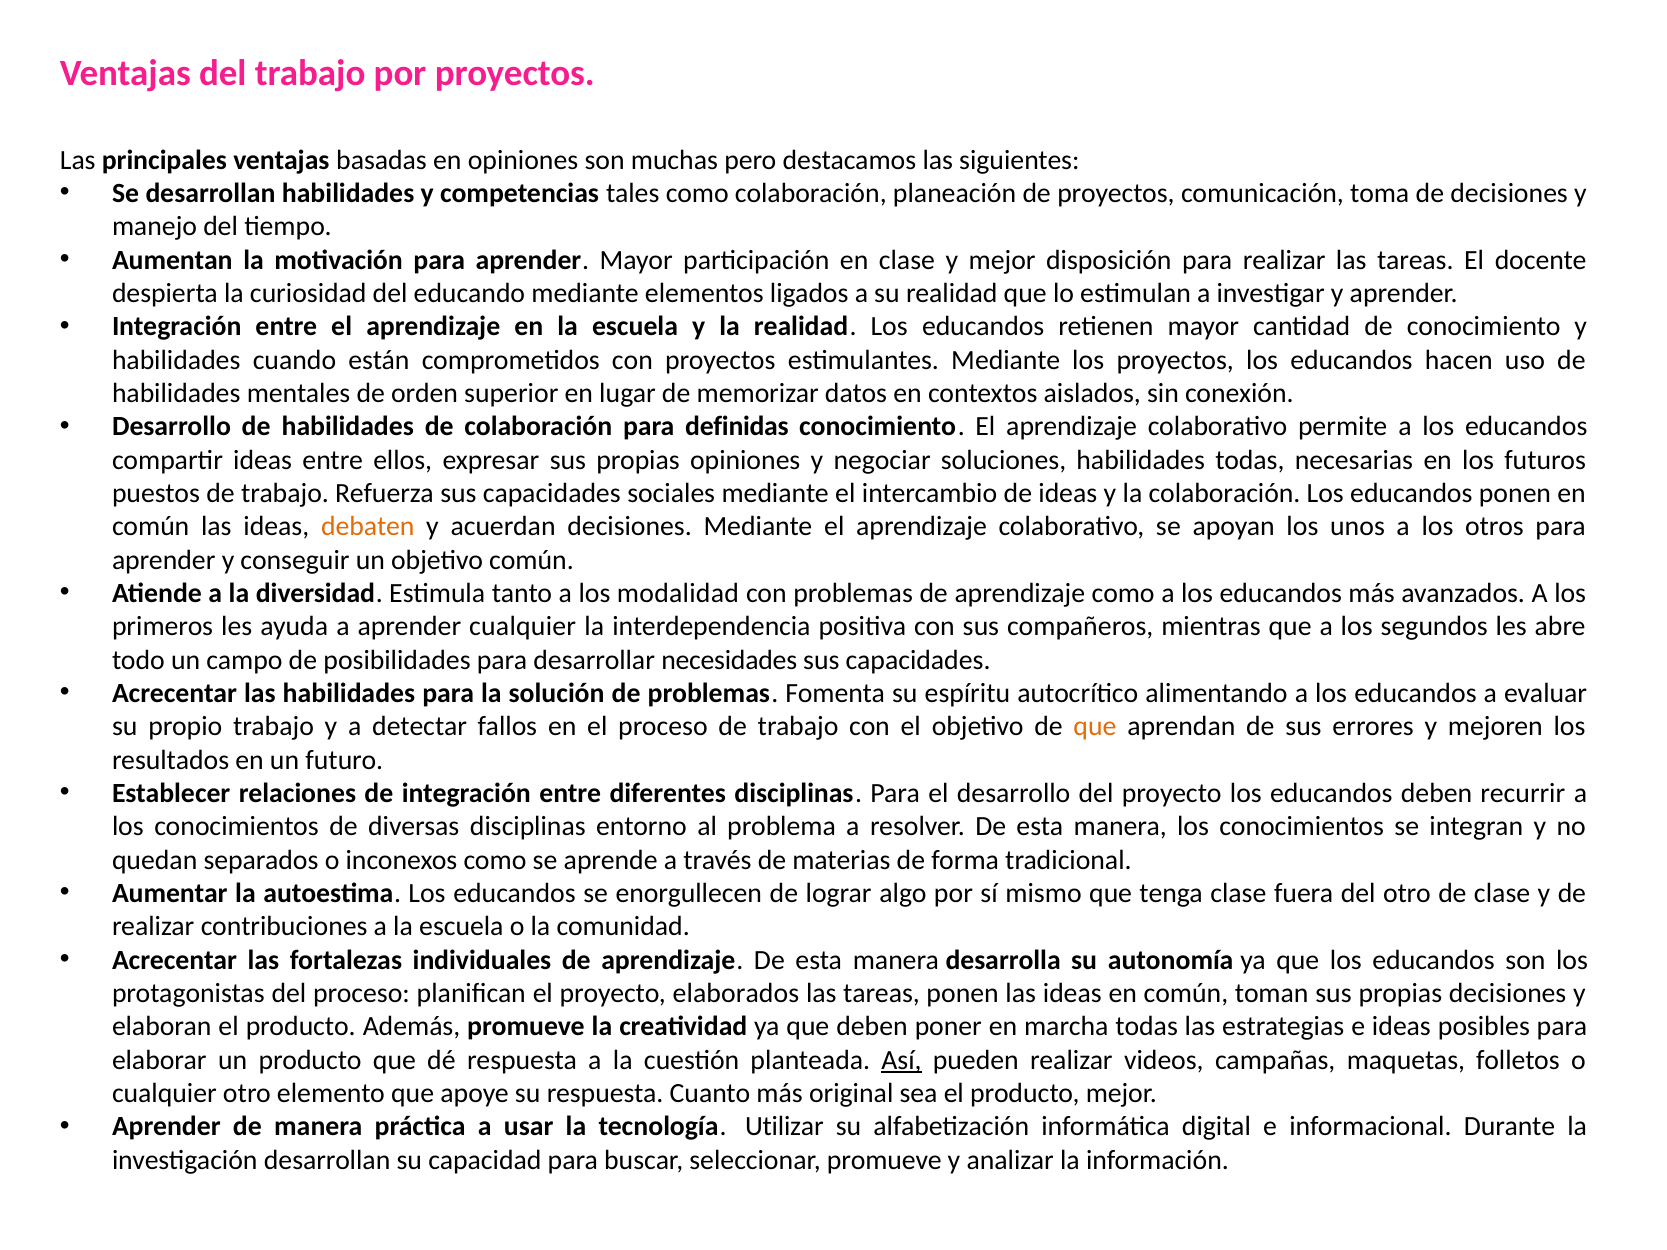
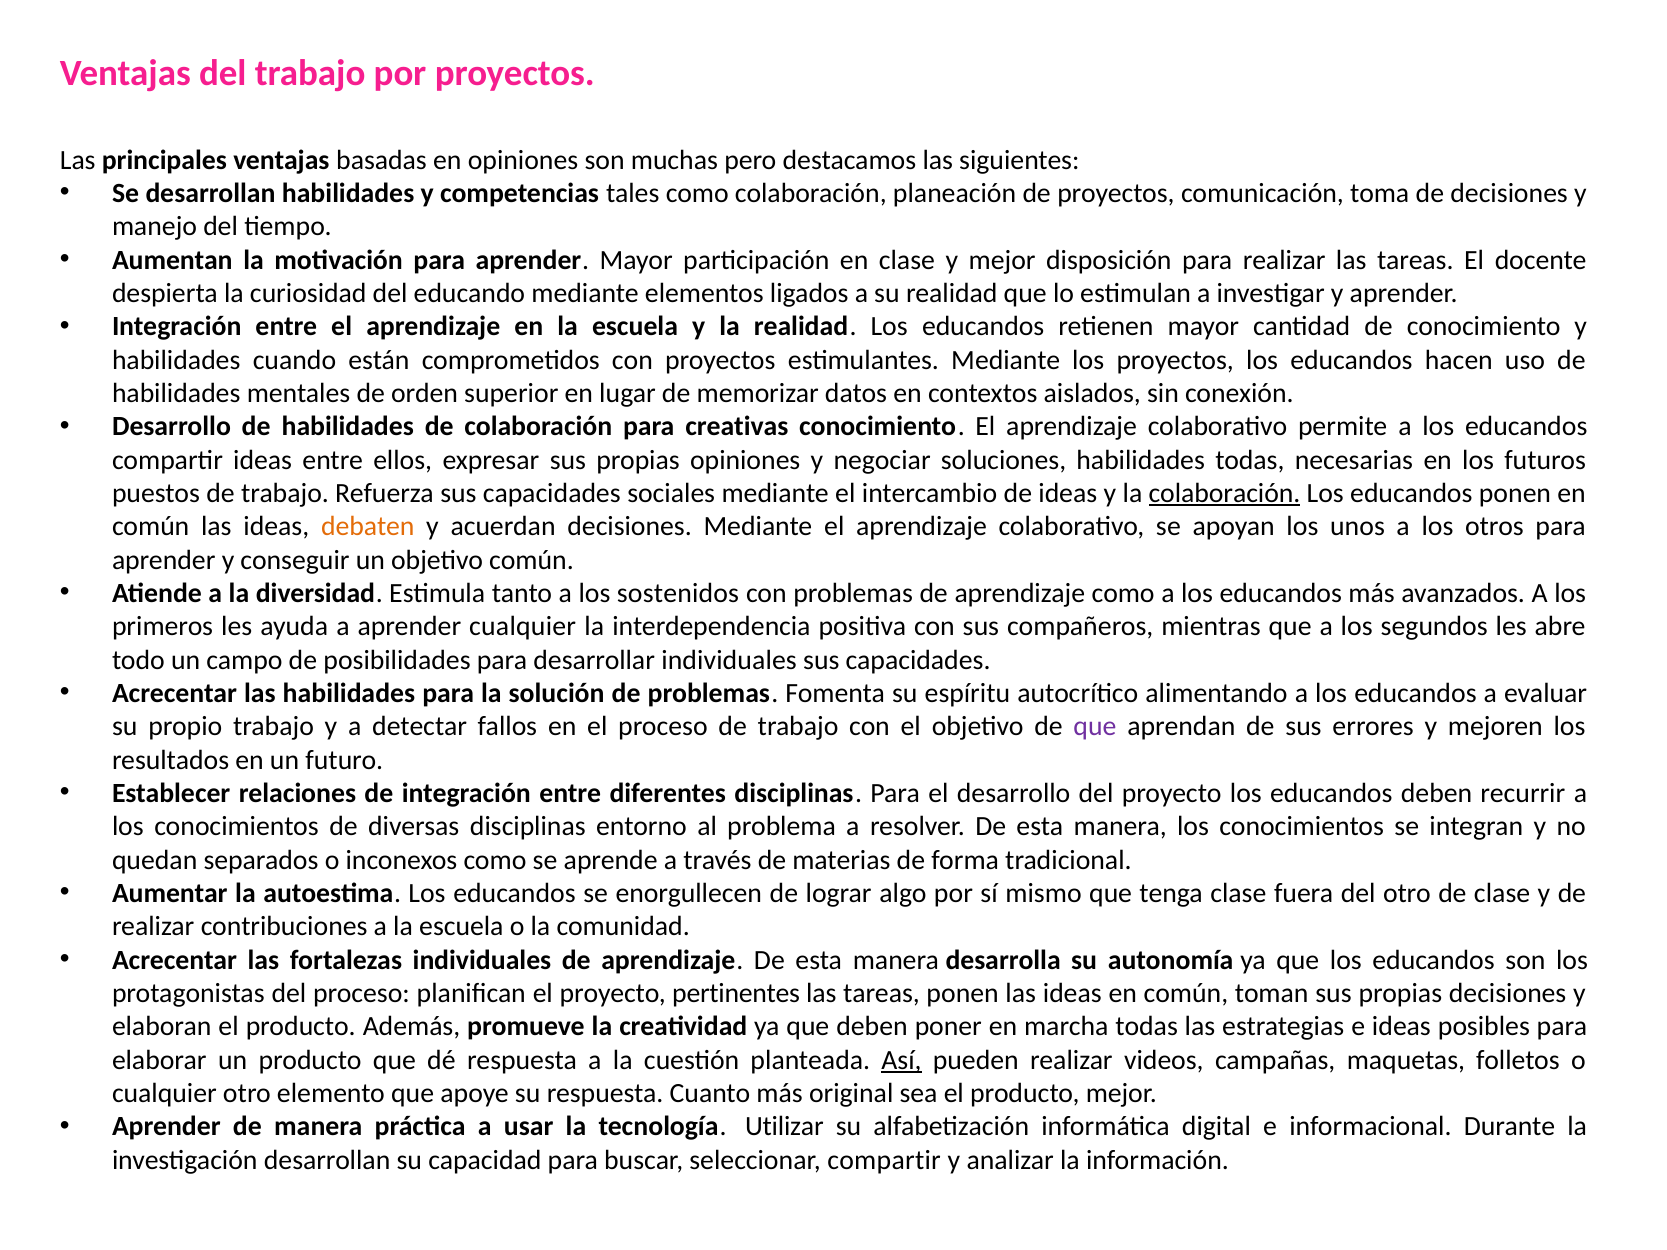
definidas: definidas -> creativas
colaboración at (1224, 493) underline: none -> present
modalidad: modalidad -> sostenidos
desarrollar necesidades: necesidades -> individuales
que at (1095, 727) colour: orange -> purple
elaborados: elaborados -> pertinentes
seleccionar promueve: promueve -> compartir
